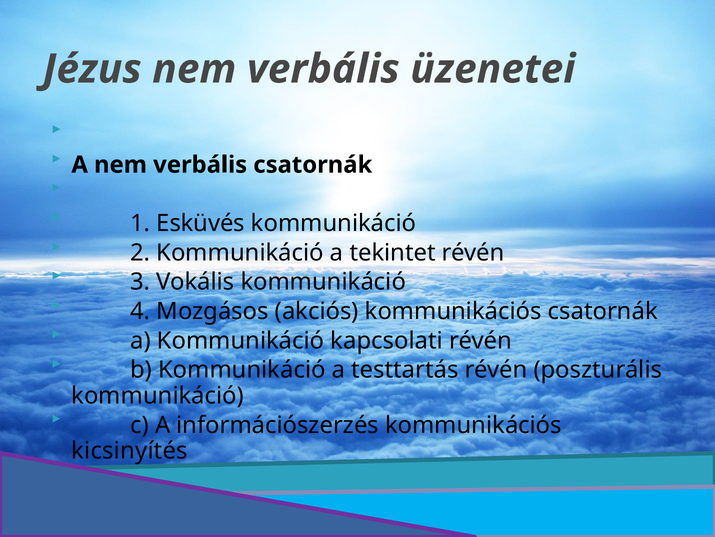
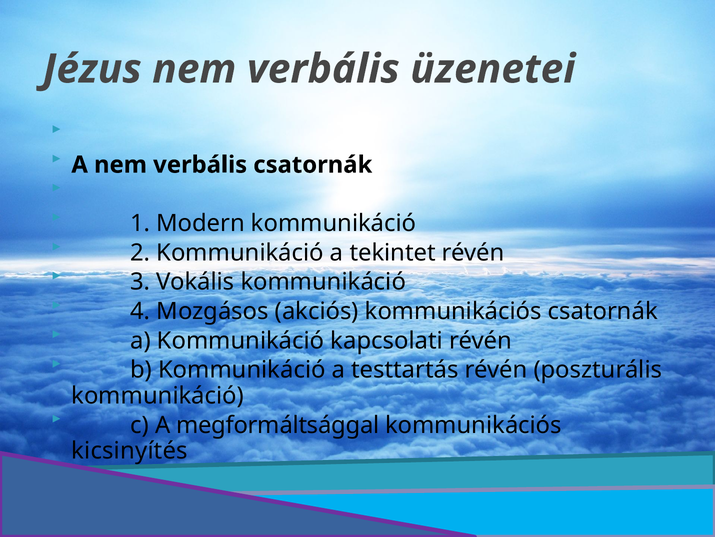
Esküvés: Esküvés -> Modern
információszerzés: információszerzés -> megformáltsággal
